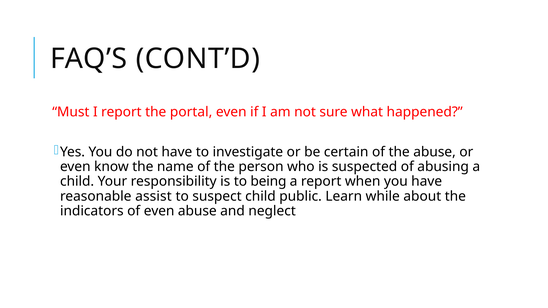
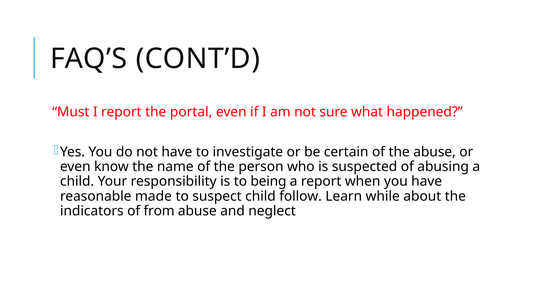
assist: assist -> made
public: public -> follow
of even: even -> from
